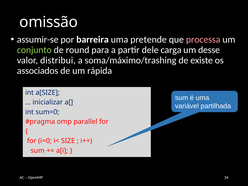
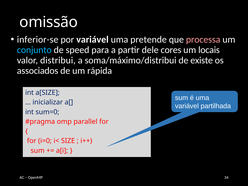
assumir-se: assumir-se -> inferior-se
por barreira: barreira -> variável
conjunto colour: light green -> light blue
round: round -> speed
carga: carga -> cores
desse: desse -> locais
soma/máximo/trashing: soma/máximo/trashing -> soma/máximo/distribui
